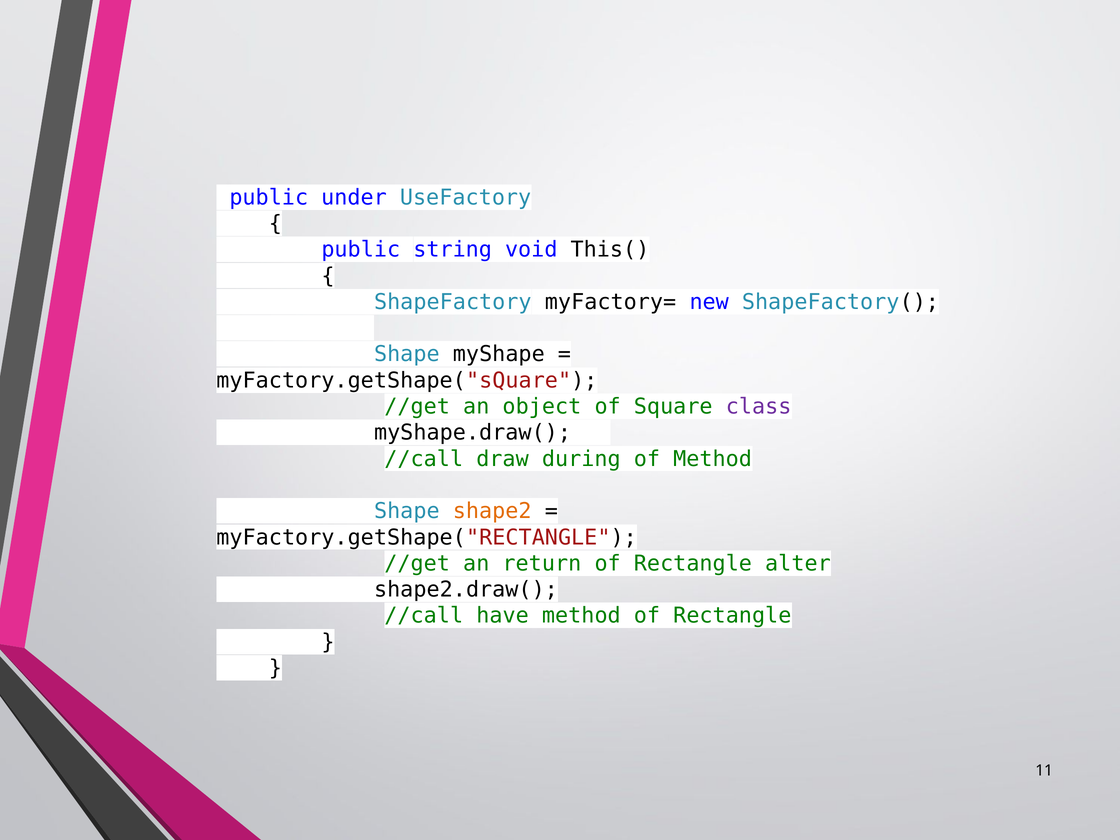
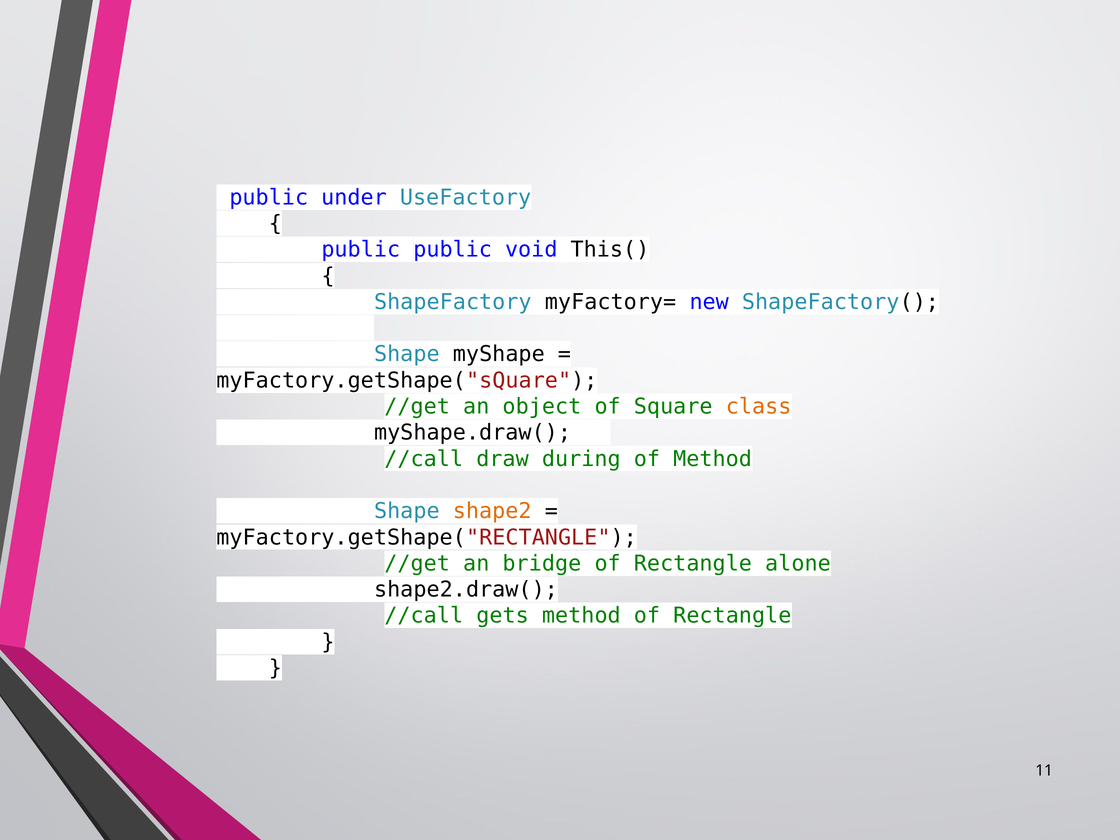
public string: string -> public
class colour: purple -> orange
return: return -> bridge
alter: alter -> alone
have: have -> gets
